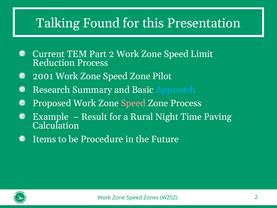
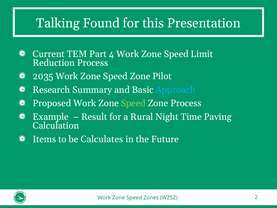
Part 2: 2 -> 4
2001: 2001 -> 2035
Speed at (133, 103) colour: pink -> light green
Procedure: Procedure -> Calculates
